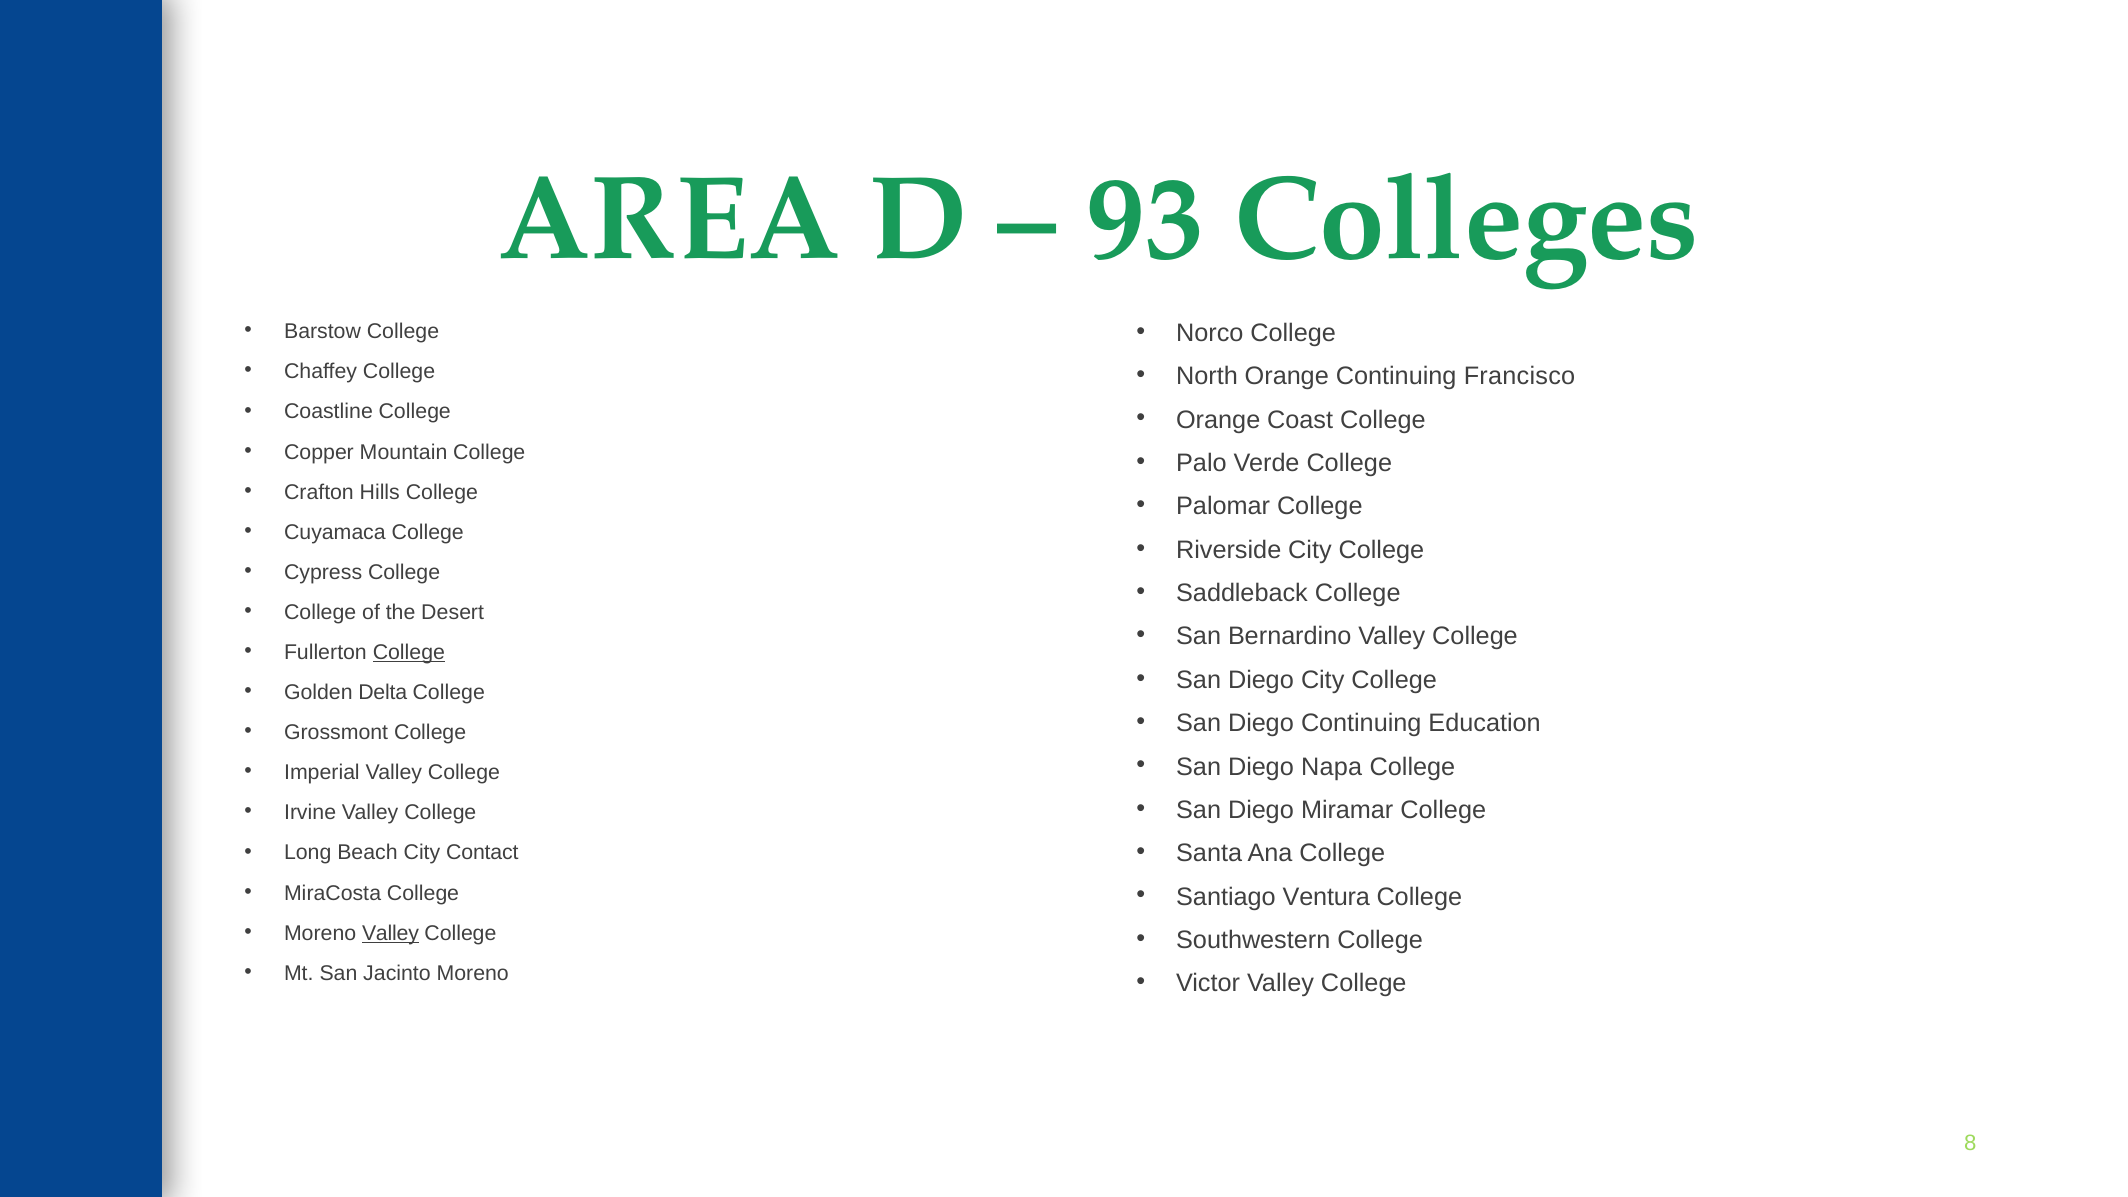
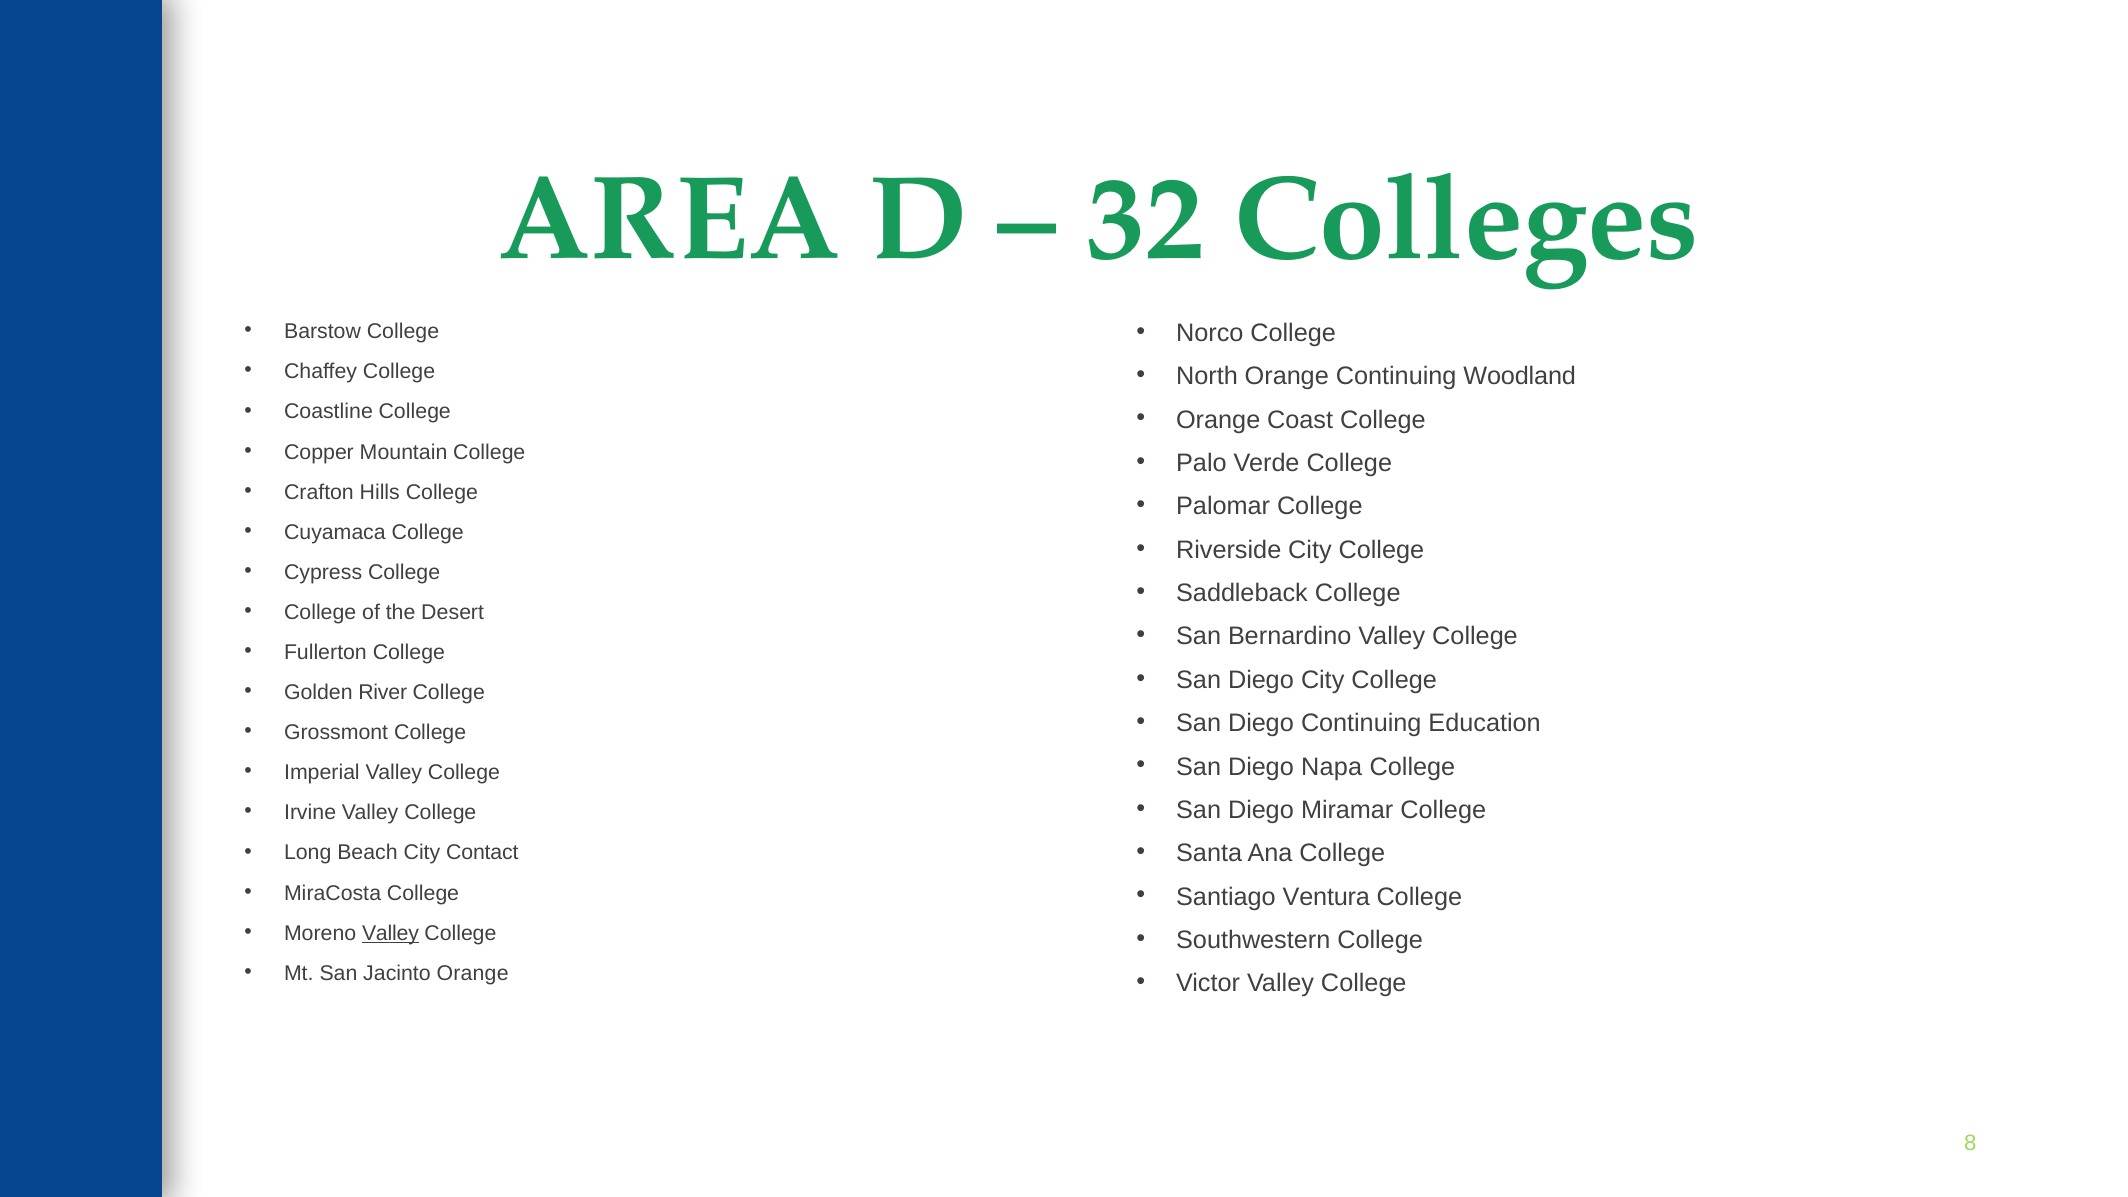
93: 93 -> 32
Francisco: Francisco -> Woodland
College at (409, 652) underline: present -> none
Delta: Delta -> River
Jacinto Moreno: Moreno -> Orange
